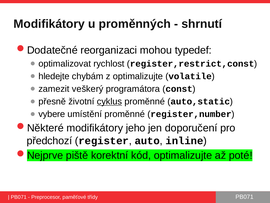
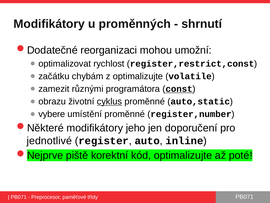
typedef: typedef -> umožní
hledejte: hledejte -> začátku
veškerý: veškerý -> různými
const underline: none -> present
přesně: přesně -> obrazu
předchozí: předchozí -> jednotlivé
